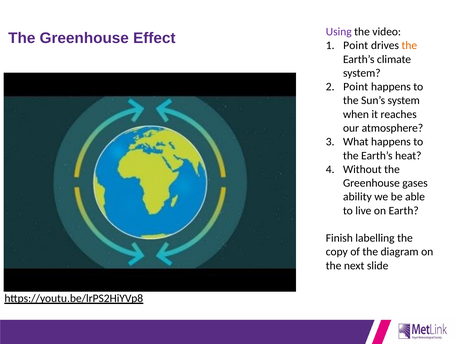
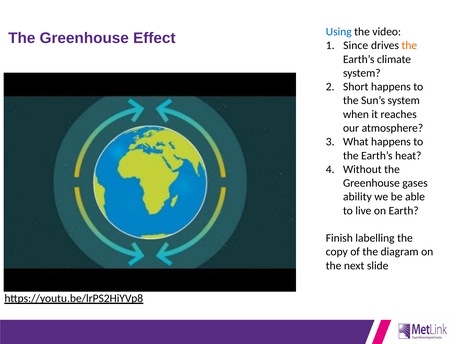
Using colour: purple -> blue
Point at (356, 46): Point -> Since
Point at (356, 87): Point -> Short
